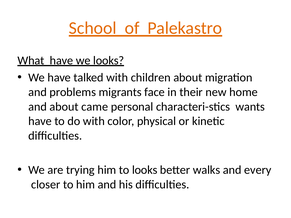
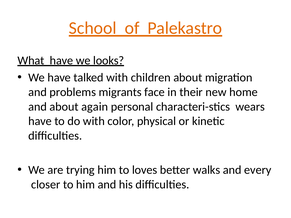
came: came -> again
wants: wants -> wears
to looks: looks -> loves
